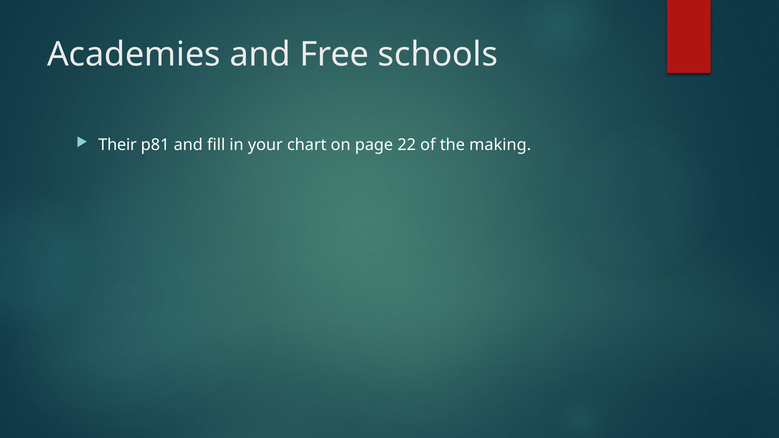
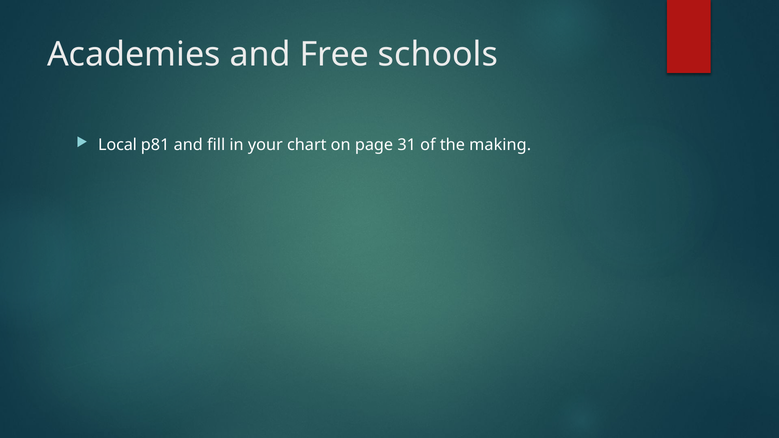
Their: Their -> Local
22: 22 -> 31
